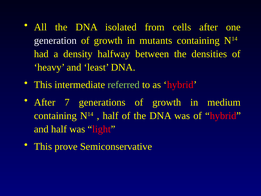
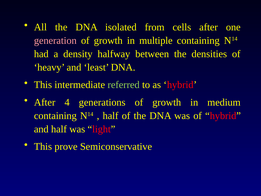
generation colour: white -> pink
mutants: mutants -> multiple
7: 7 -> 4
